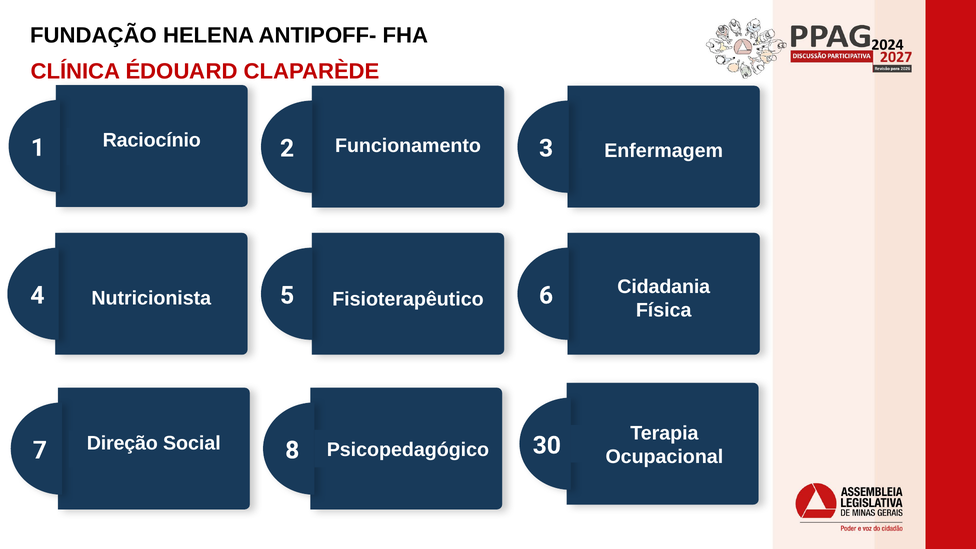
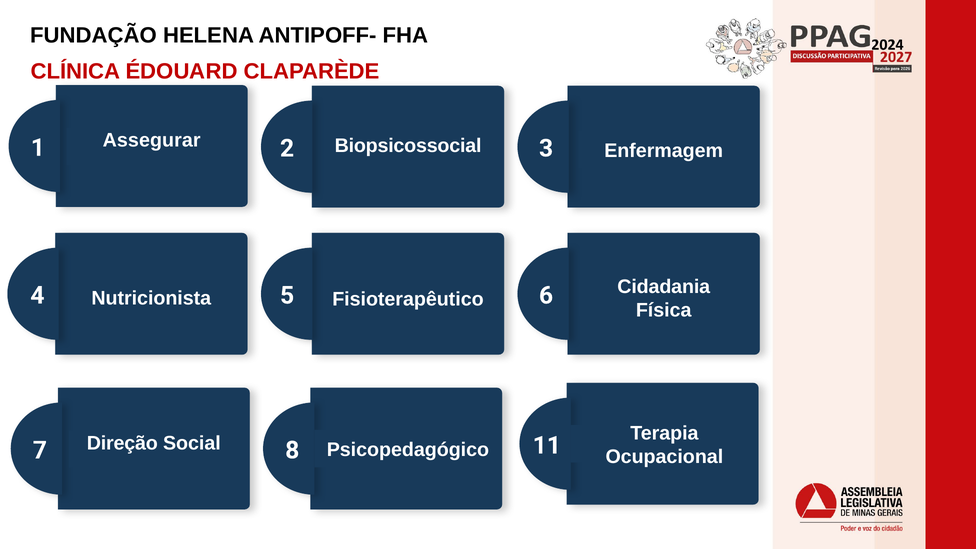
Raciocínio: Raciocínio -> Assegurar
Funcionamento: Funcionamento -> Biopsicossocial
30: 30 -> 11
